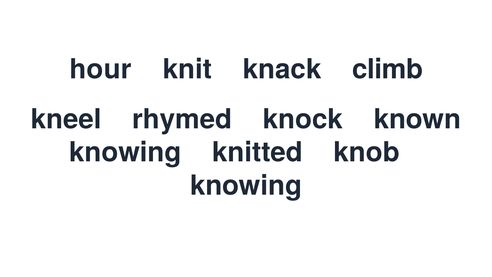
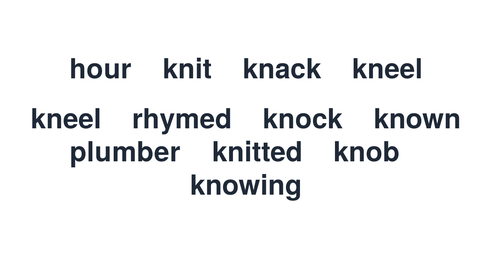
knack climb: climb -> kneel
knowing at (125, 152): knowing -> plumber
